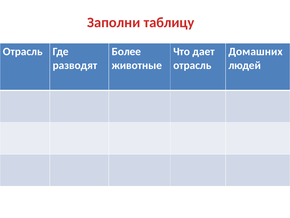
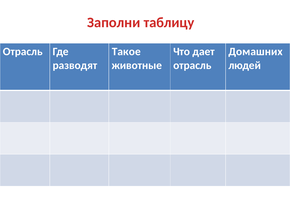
Более: Более -> Такое
